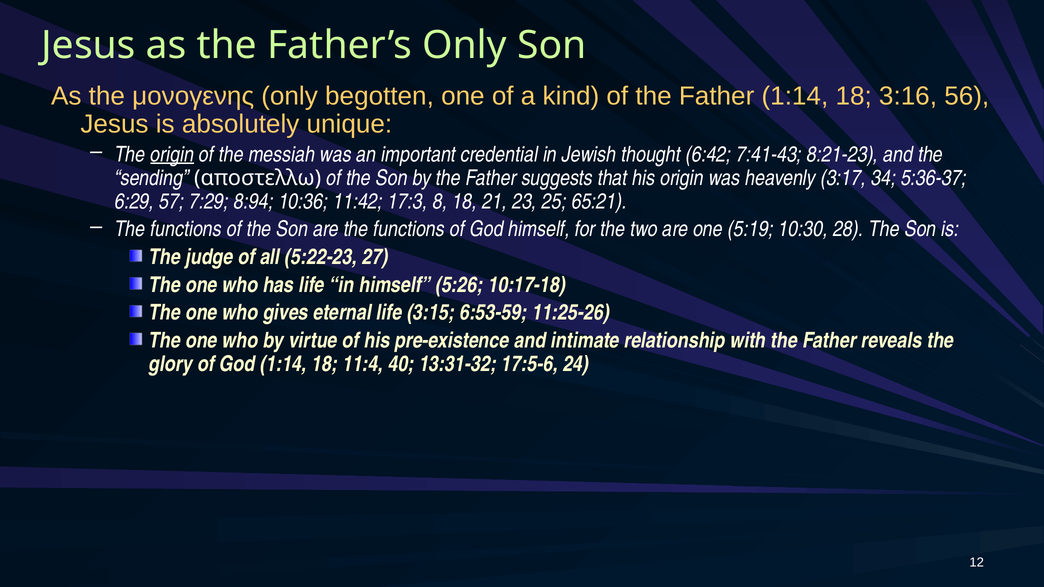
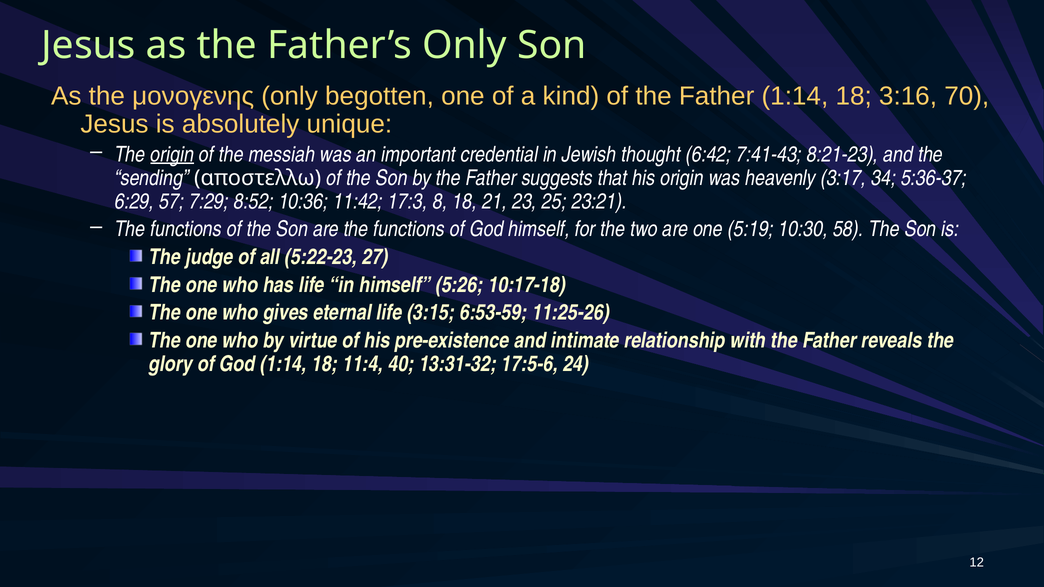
56: 56 -> 70
8:94: 8:94 -> 8:52
65:21: 65:21 -> 23:21
28: 28 -> 58
